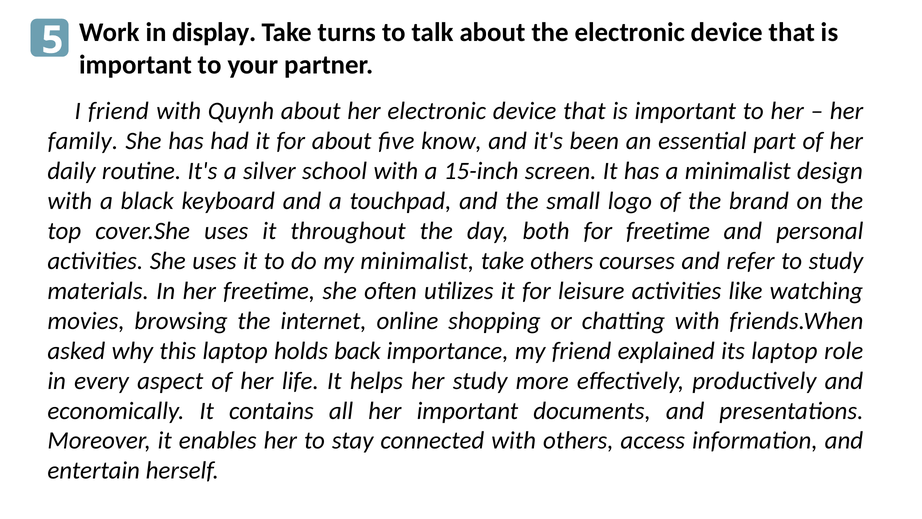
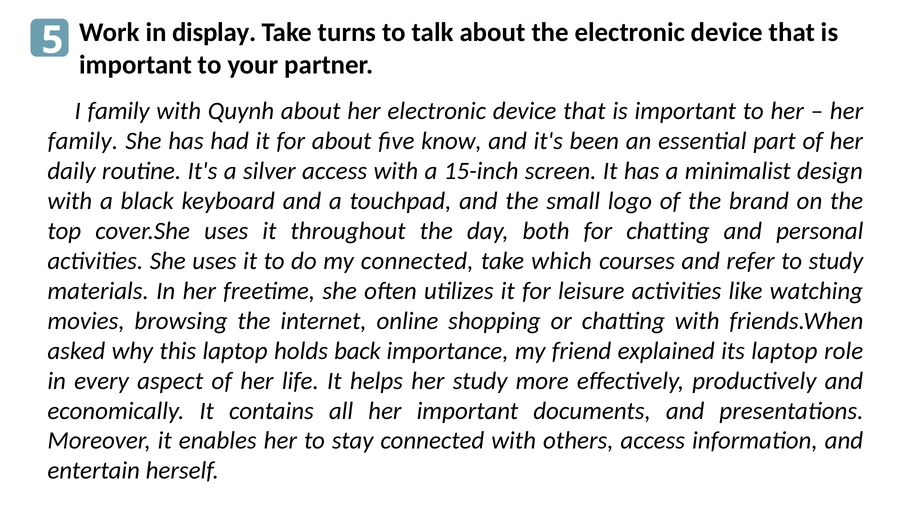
I friend: friend -> family
silver school: school -> access
for freetime: freetime -> chatting
my minimalist: minimalist -> connected
take others: others -> which
